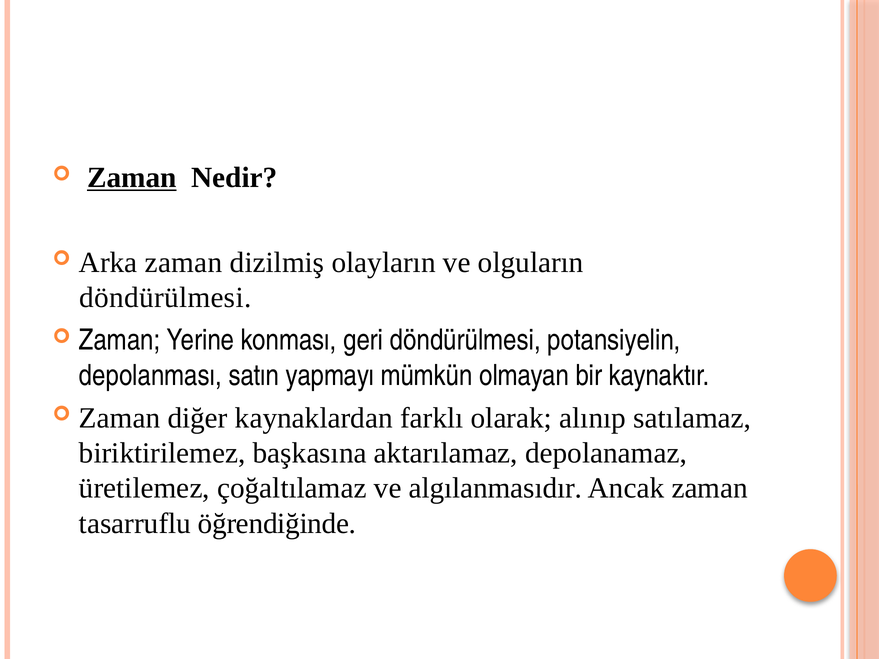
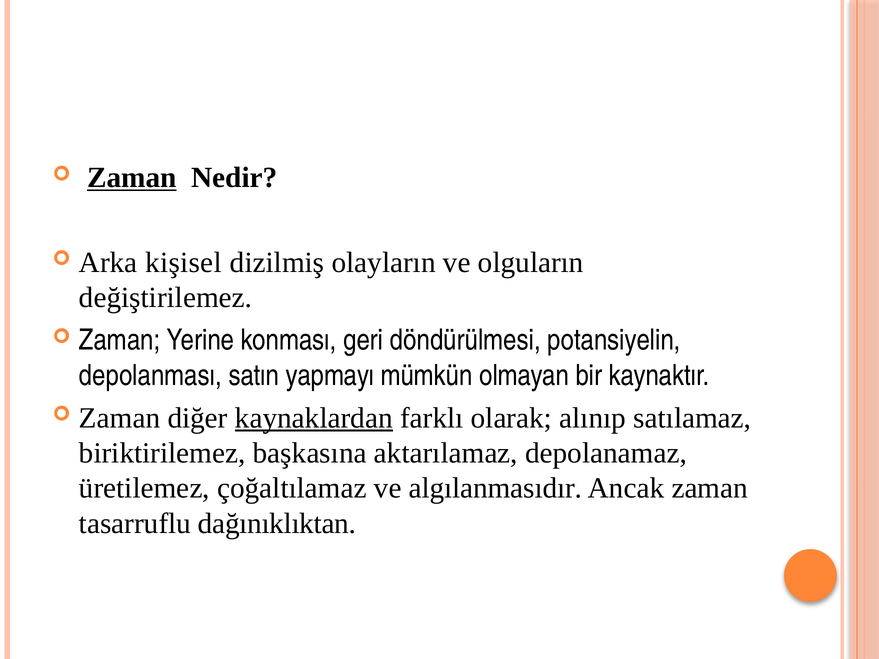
Arka zaman: zaman -> kişisel
döndürülmesi at (165, 298): döndürülmesi -> değiştirilemez
kaynaklardan underline: none -> present
öğrendiğinde: öğrendiğinde -> dağınıklıktan
